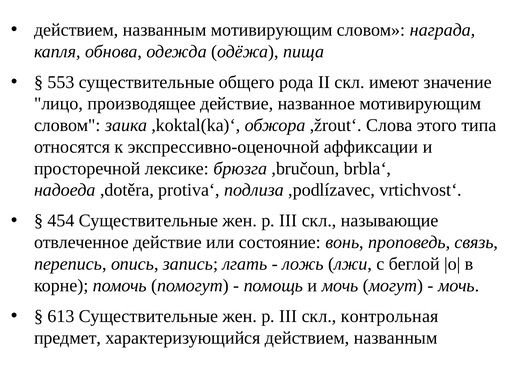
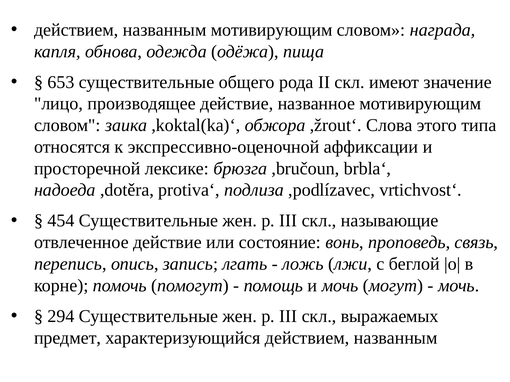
553: 553 -> 653
613: 613 -> 294
контрольная: контрольная -> выражаемых
